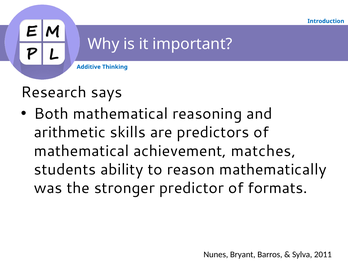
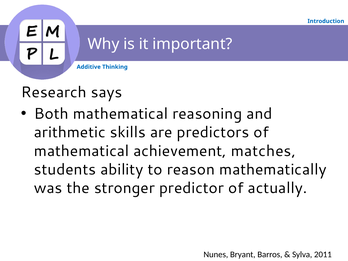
formats: formats -> actually
